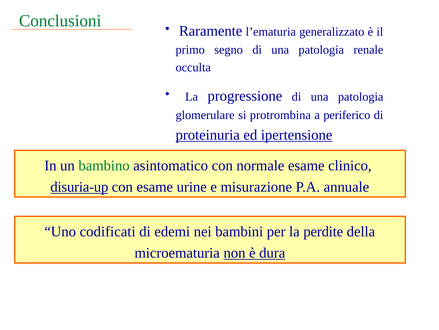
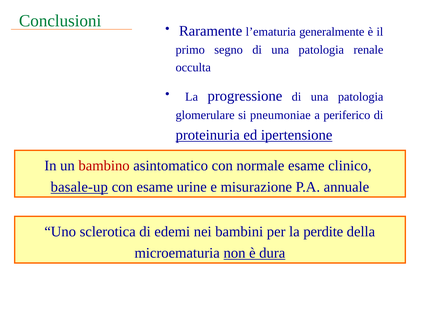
generalizzato: generalizzato -> generalmente
protrombina: protrombina -> pneumoniae
bambino colour: green -> red
disuria-up: disuria-up -> basale-up
codificati: codificati -> sclerotica
